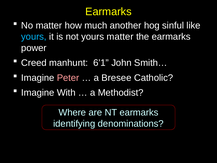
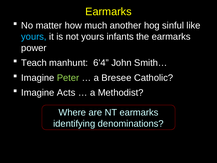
yours matter: matter -> infants
Creed: Creed -> Teach
6’1: 6’1 -> 6’4
Peter colour: pink -> light green
With: With -> Acts
